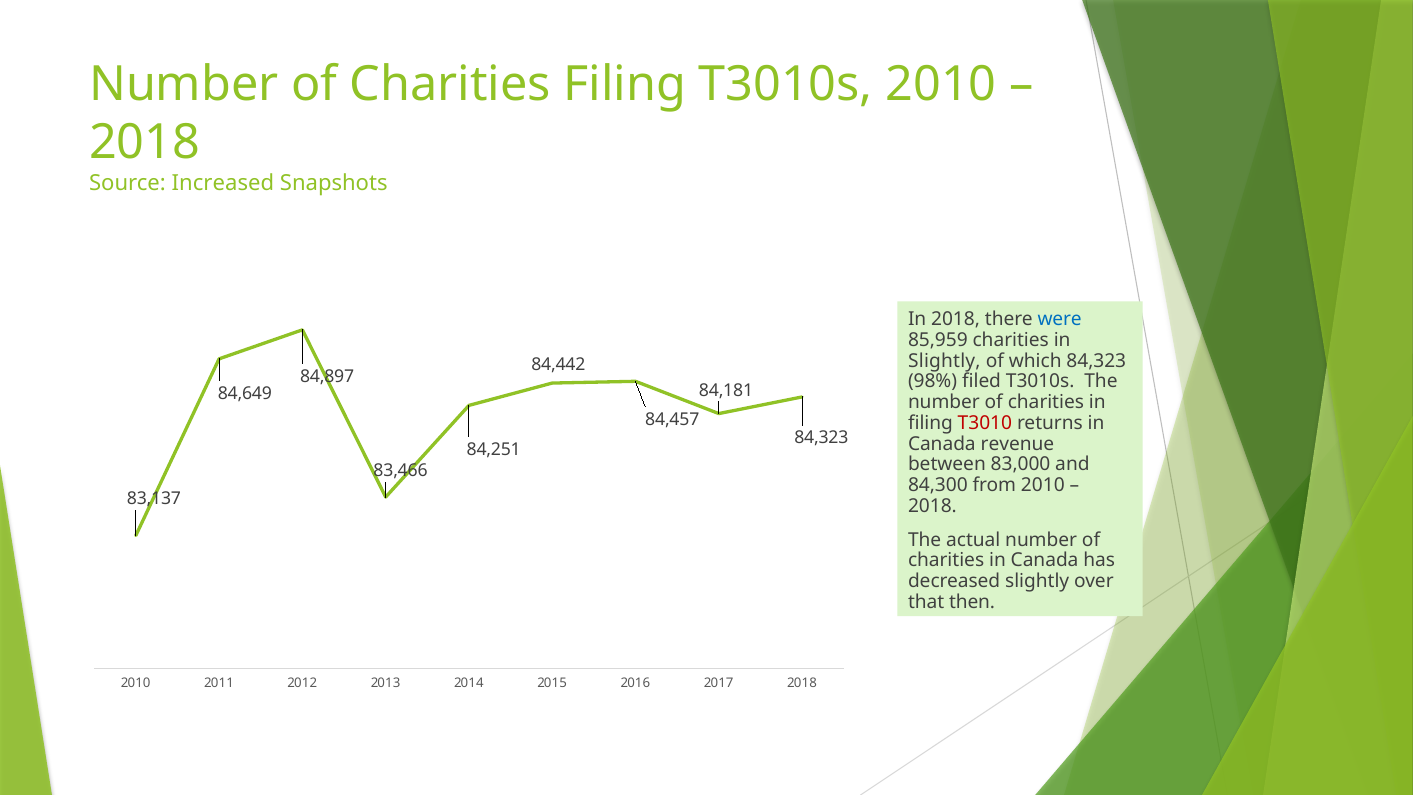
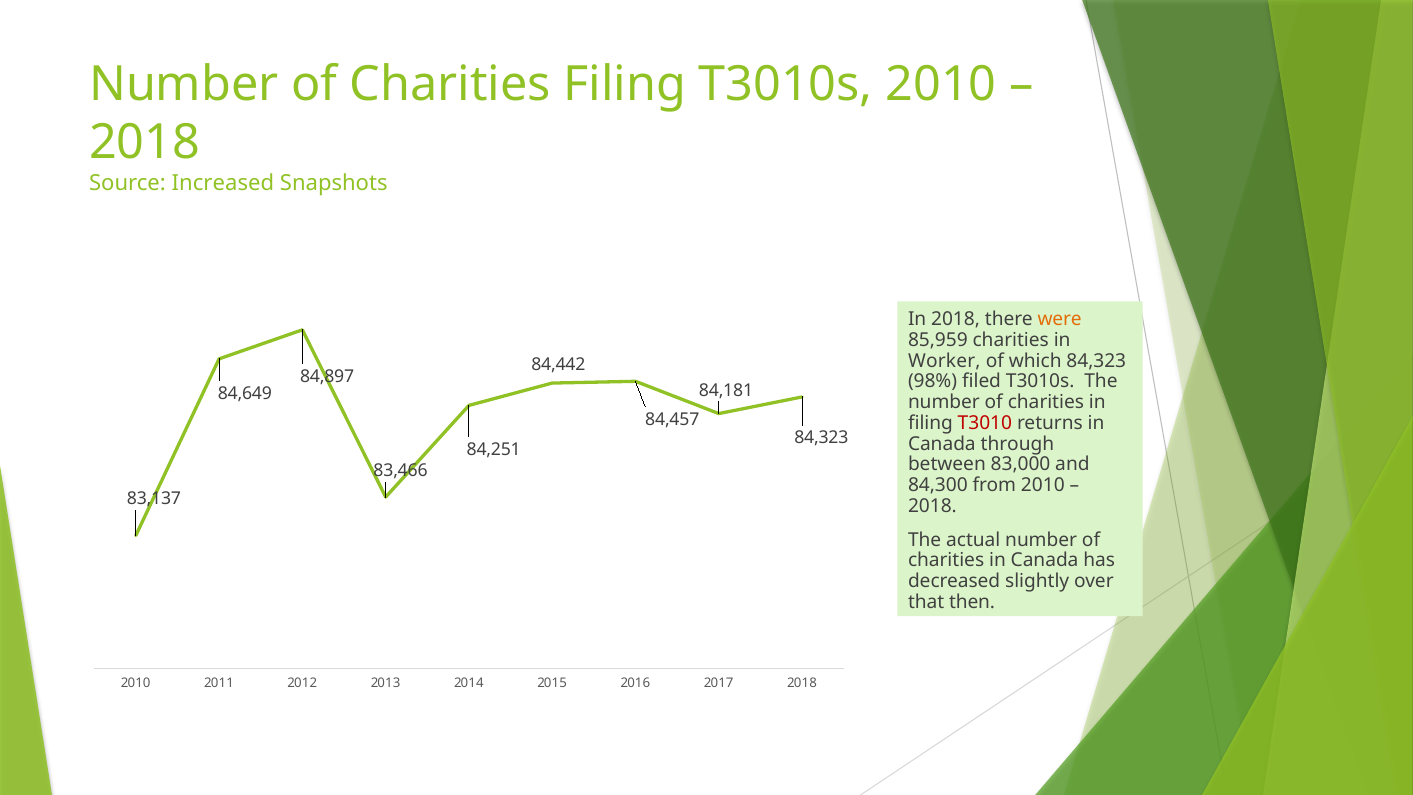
were colour: blue -> orange
Slightly at (944, 361): Slightly -> Worker
revenue: revenue -> through
